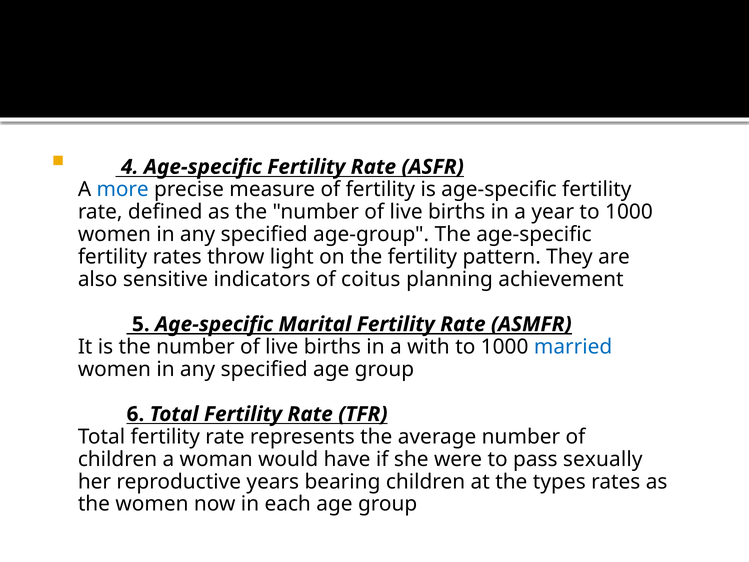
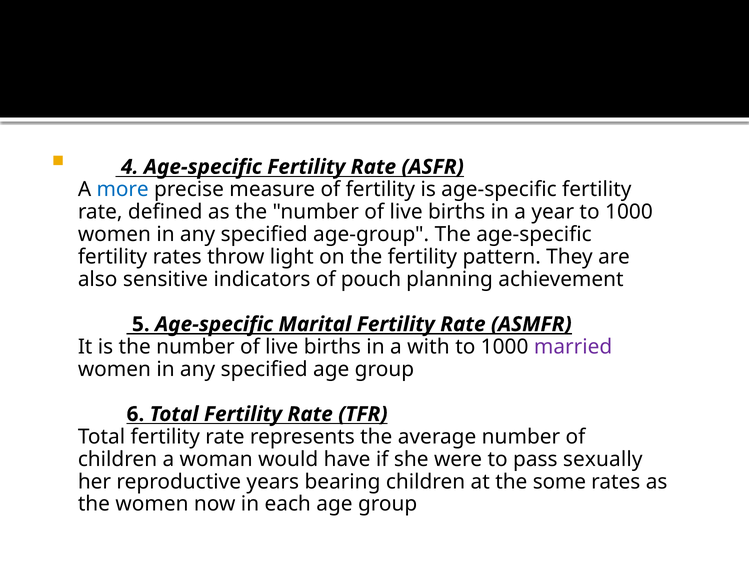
coitus: coitus -> pouch
married colour: blue -> purple
types: types -> some
